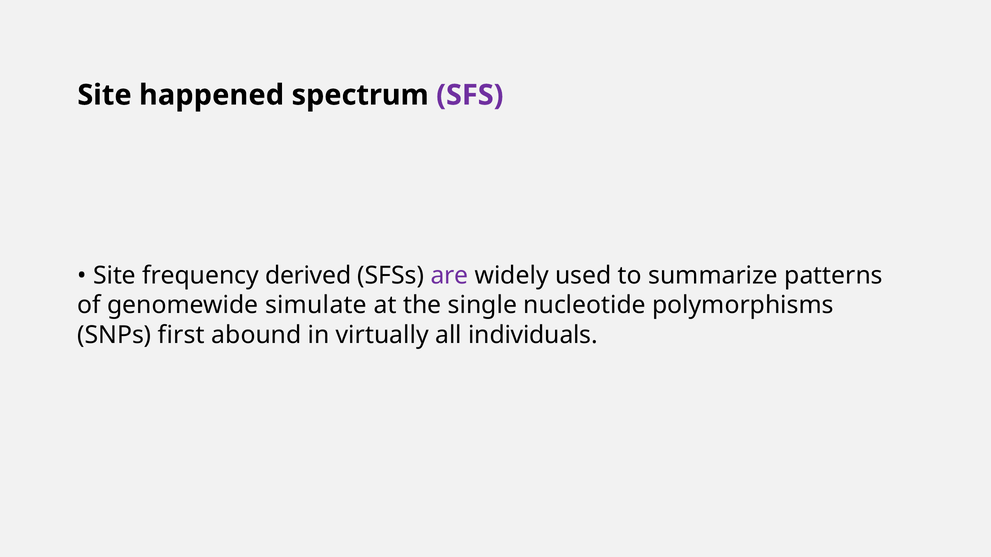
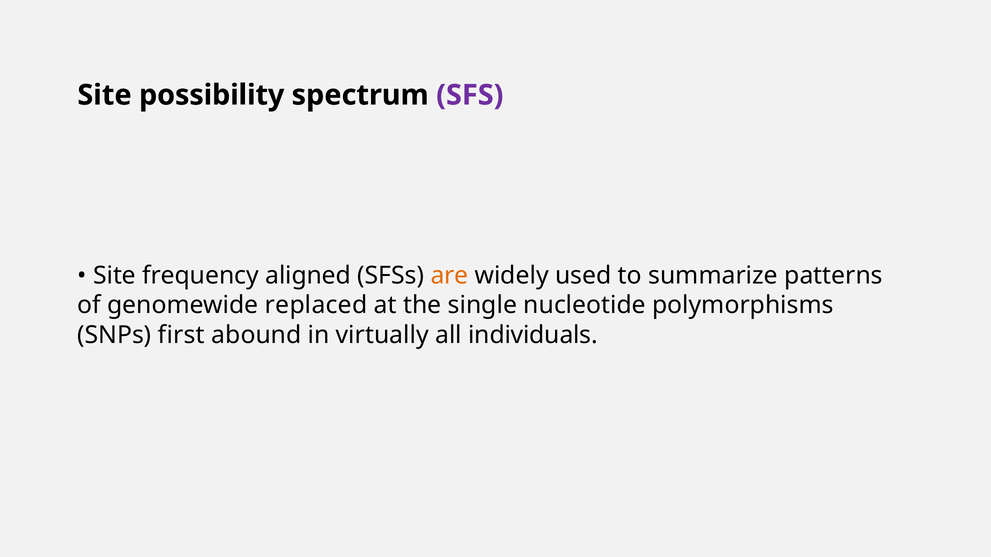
happened: happened -> possibility
derived: derived -> aligned
are colour: purple -> orange
simulate: simulate -> replaced
